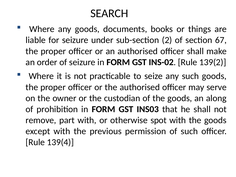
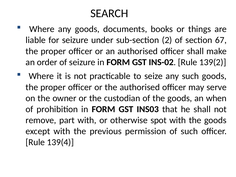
along: along -> when
